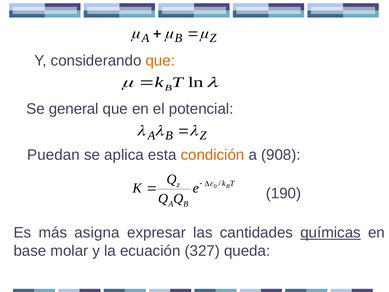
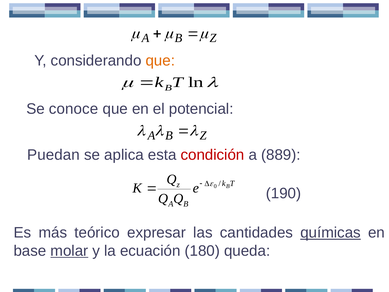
general: general -> conoce
condición colour: orange -> red
908: 908 -> 889
asigna: asigna -> teórico
molar underline: none -> present
327: 327 -> 180
